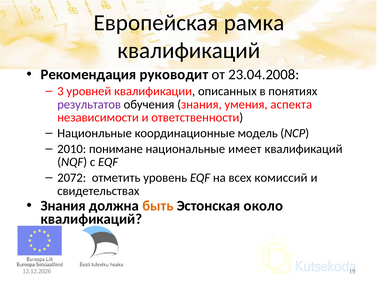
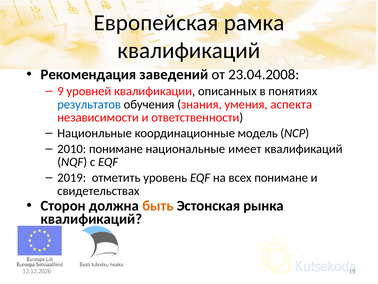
руководит: руководит -> заведений
3: 3 -> 9
результатов colour: purple -> blue
2072: 2072 -> 2019
всех комиссий: комиссий -> понимане
Знания at (63, 205): Знания -> Сторон
около: около -> рынка
